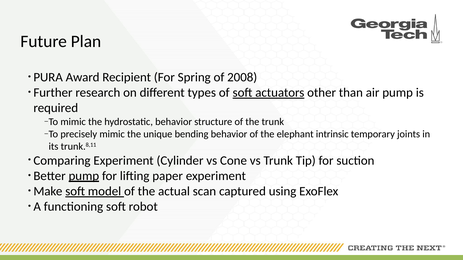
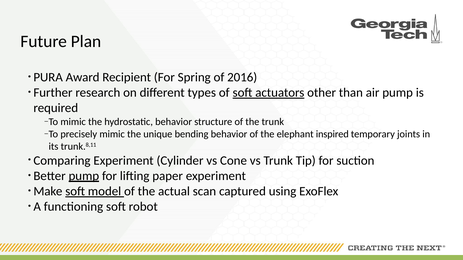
2008: 2008 -> 2016
intrinsic: intrinsic -> inspired
